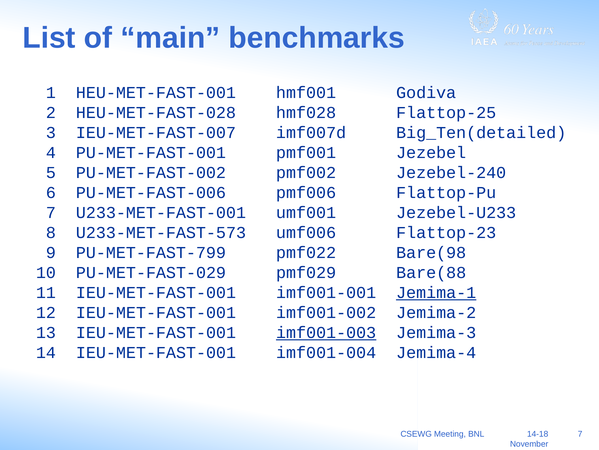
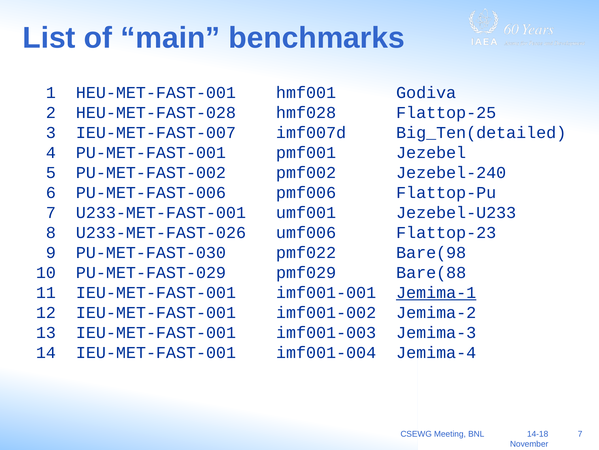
U233-MET-FAST-573: U233-MET-FAST-573 -> U233-MET-FAST-026
PU-MET-FAST-799: PU-MET-FAST-799 -> PU-MET-FAST-030
imf001-003 underline: present -> none
